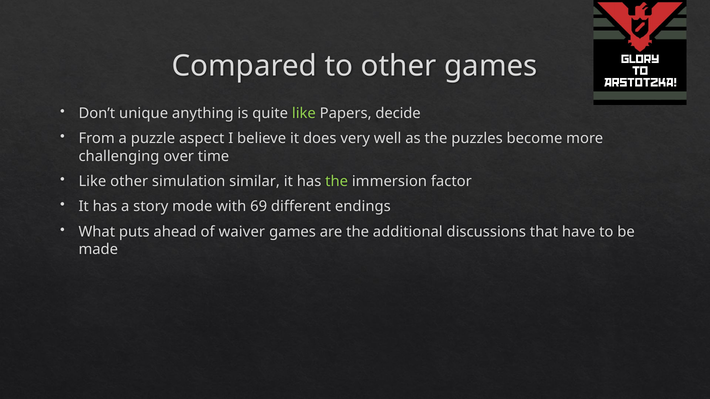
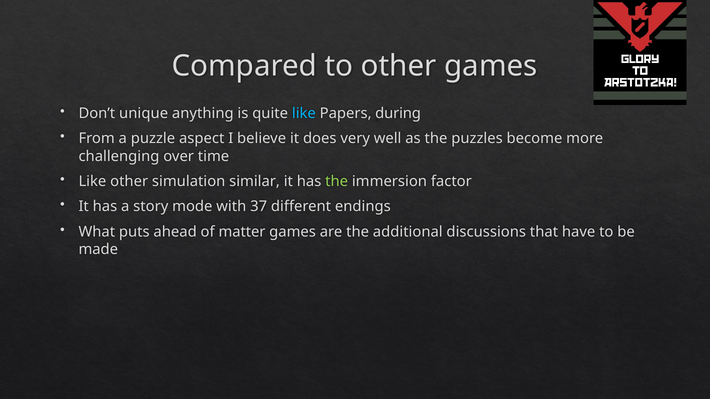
like at (304, 113) colour: light green -> light blue
decide: decide -> during
69: 69 -> 37
waiver: waiver -> matter
